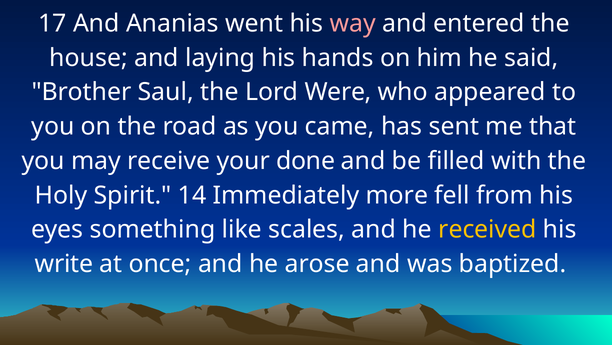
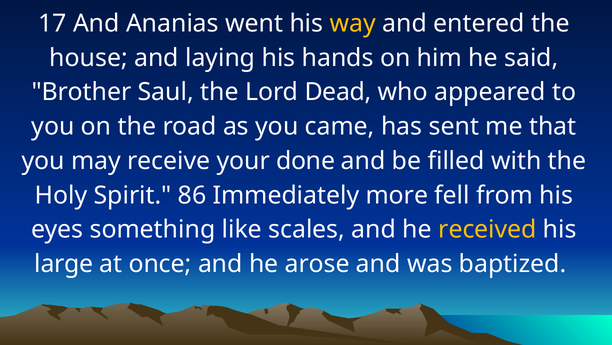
way colour: pink -> yellow
Were: Were -> Dead
14: 14 -> 86
write: write -> large
